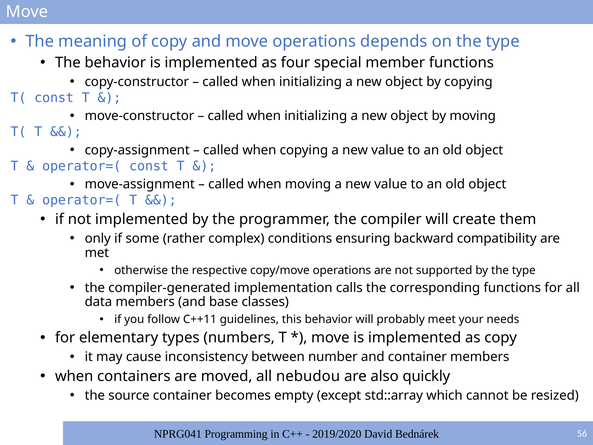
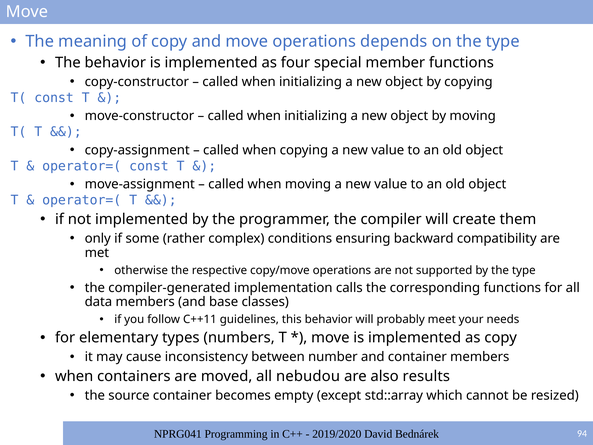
quickly: quickly -> results
56: 56 -> 94
